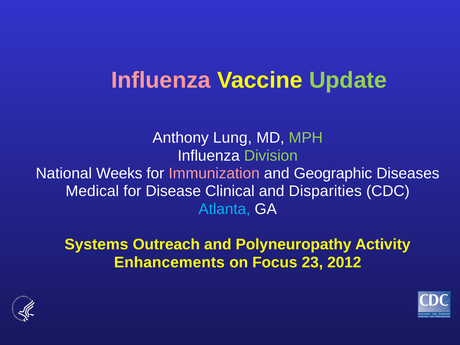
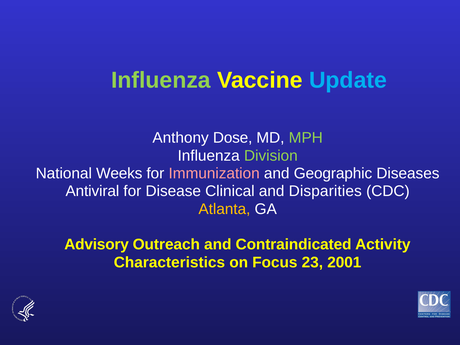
Influenza at (161, 80) colour: pink -> light green
Update colour: light green -> light blue
Lung: Lung -> Dose
Medical: Medical -> Antiviral
Atlanta colour: light blue -> yellow
Systems: Systems -> Advisory
Polyneuropathy: Polyneuropathy -> Contraindicated
Enhancements: Enhancements -> Characteristics
2012: 2012 -> 2001
